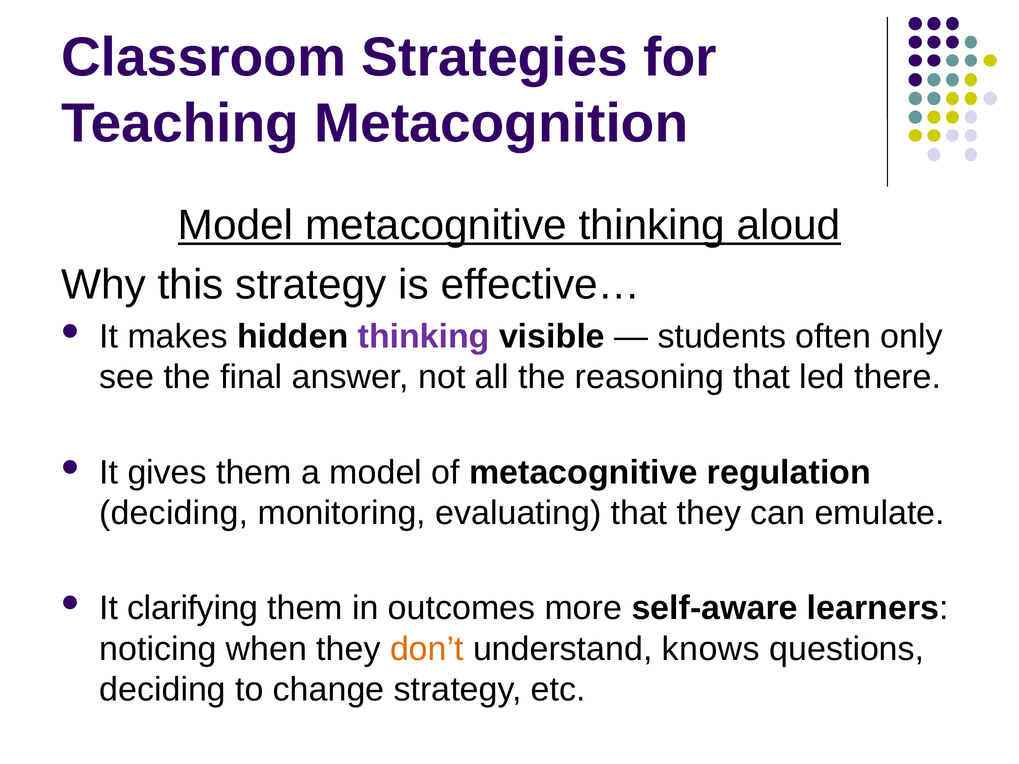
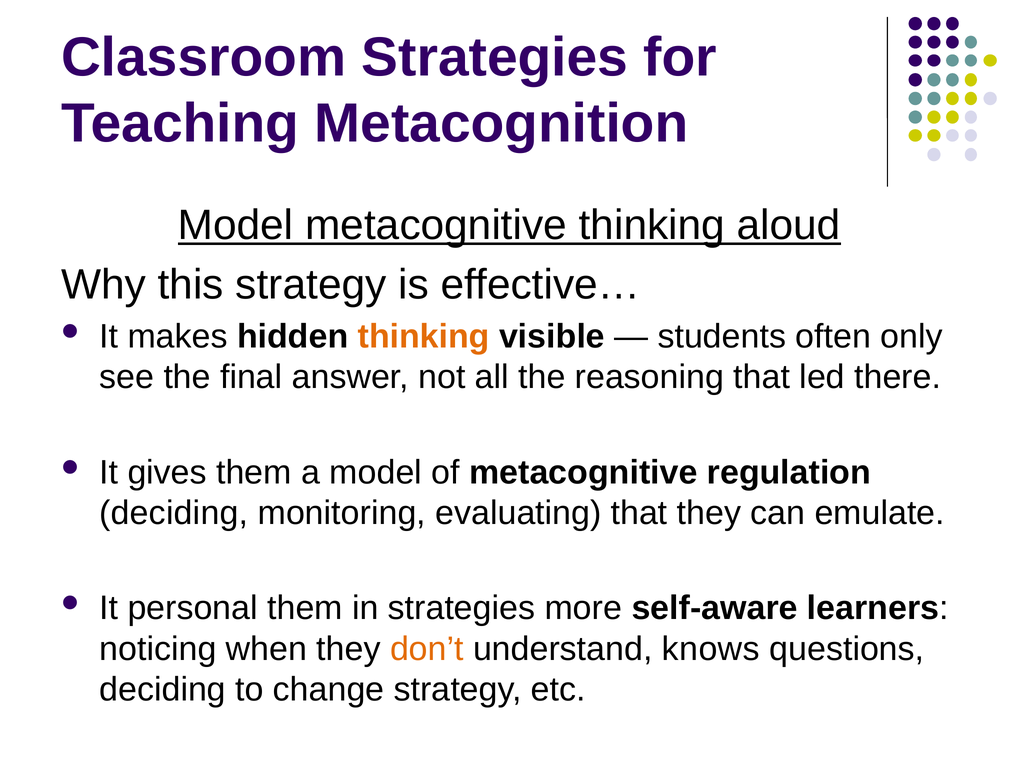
thinking at (424, 337) colour: purple -> orange
clarifying: clarifying -> personal
in outcomes: outcomes -> strategies
